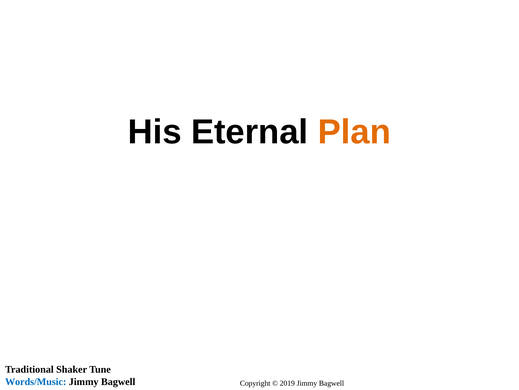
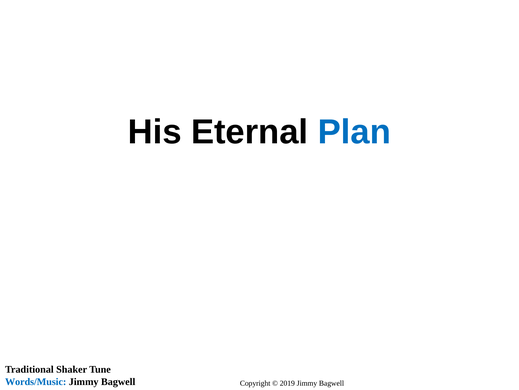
Plan colour: orange -> blue
